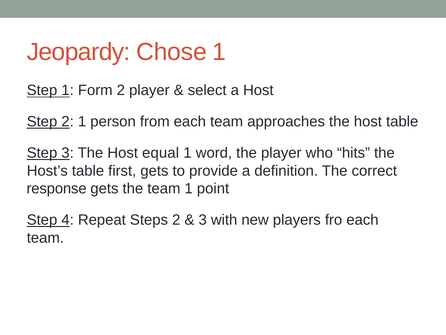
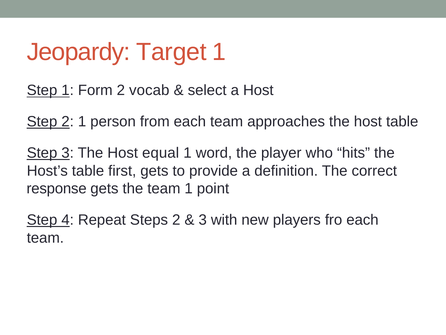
Chose: Chose -> Target
2 player: player -> vocab
